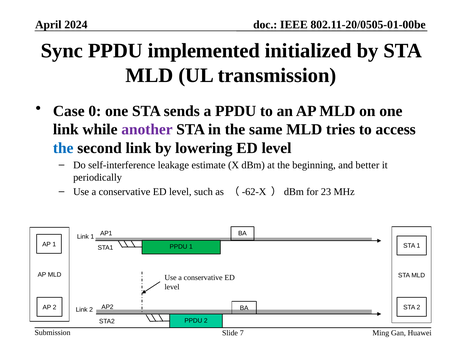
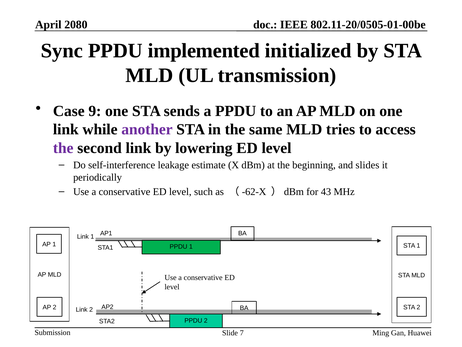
2024: 2024 -> 2080
0: 0 -> 9
the at (63, 148) colour: blue -> purple
better: better -> slides
23: 23 -> 43
